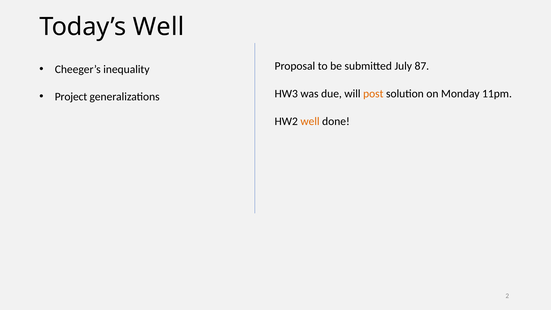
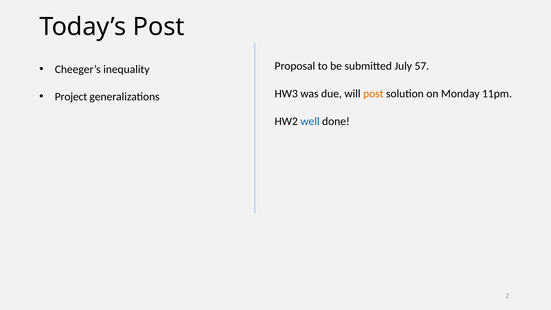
Today’s Well: Well -> Post
87: 87 -> 57
well at (310, 121) colour: orange -> blue
